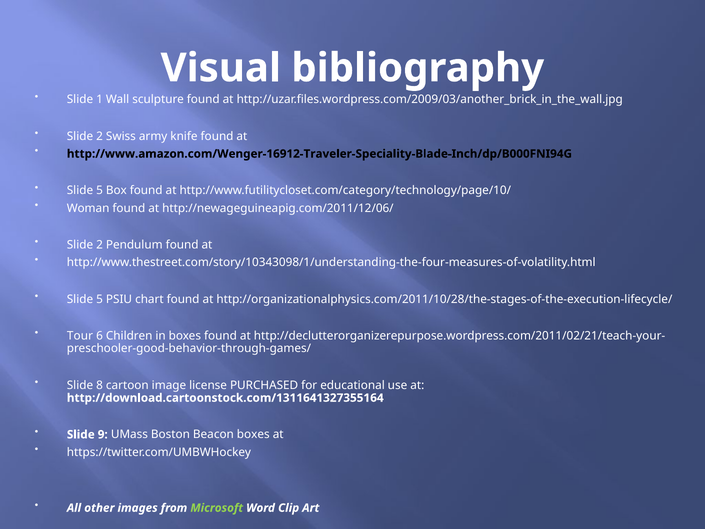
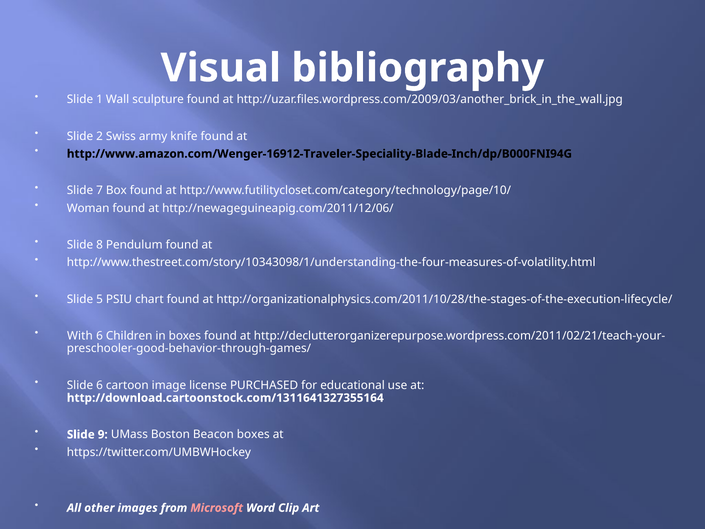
5 at (100, 190): 5 -> 7
2 at (100, 245): 2 -> 8
Tour: Tour -> With
Slide 8: 8 -> 6
Microsoft colour: light green -> pink
